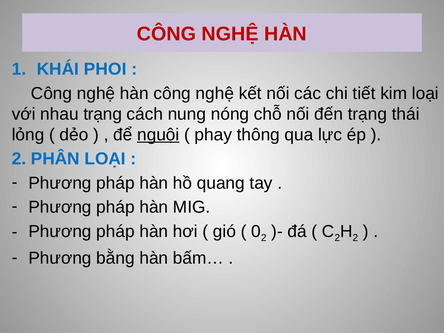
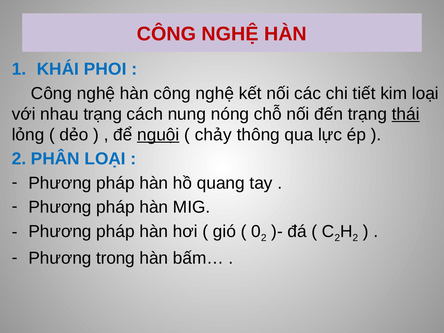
thái underline: none -> present
phay: phay -> chảy
bằng: bằng -> trong
